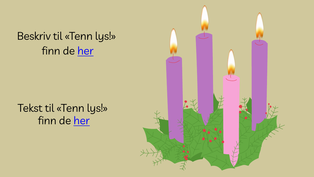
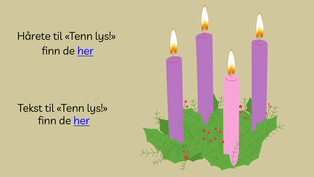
Beskriv: Beskriv -> Hårete
